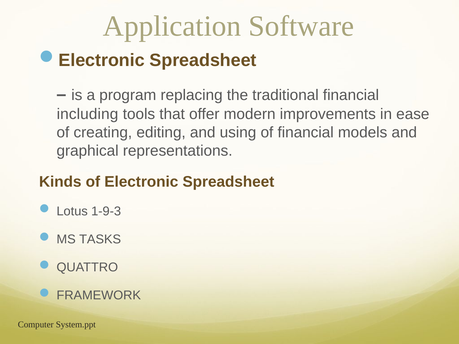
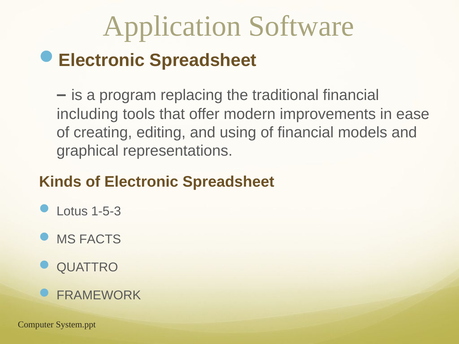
1-9-3: 1-9-3 -> 1-5-3
TASKS: TASKS -> FACTS
